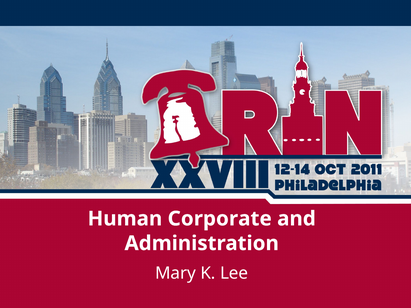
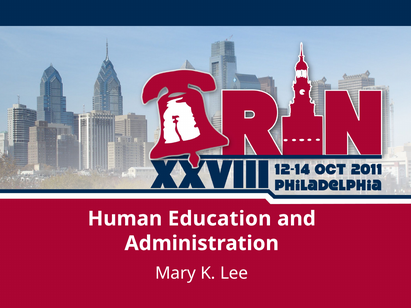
Corporate: Corporate -> Education
